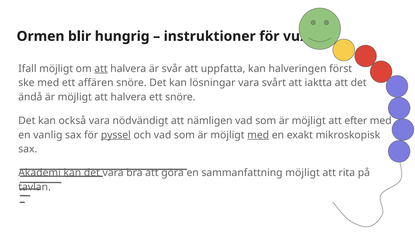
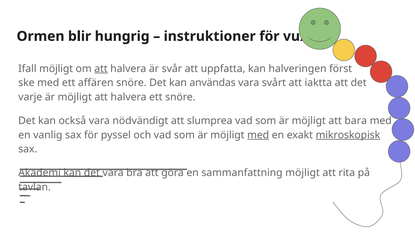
lösningar: lösningar -> användas
ändå: ändå -> varje
nämligen: nämligen -> slumprea
efter: efter -> bara
pyssel underline: present -> none
mikroskopisk underline: none -> present
